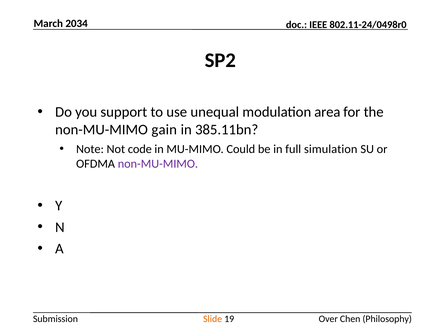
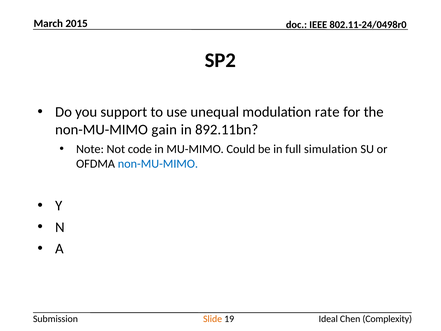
2034: 2034 -> 2015
area: area -> rate
385.11bn: 385.11bn -> 892.11bn
non-MU-MIMO at (158, 164) colour: purple -> blue
Over: Over -> Ideal
Philosophy: Philosophy -> Complexity
